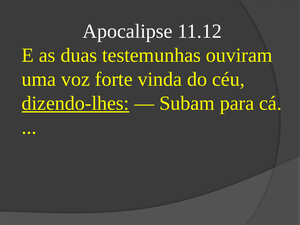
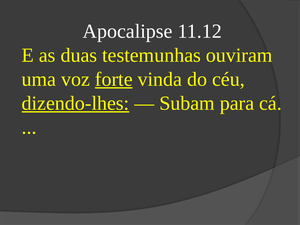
forte underline: none -> present
